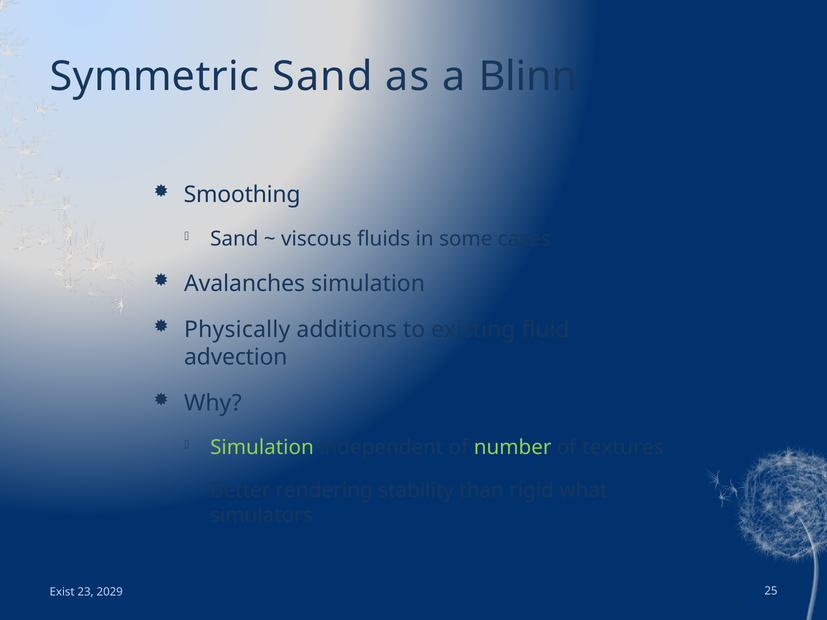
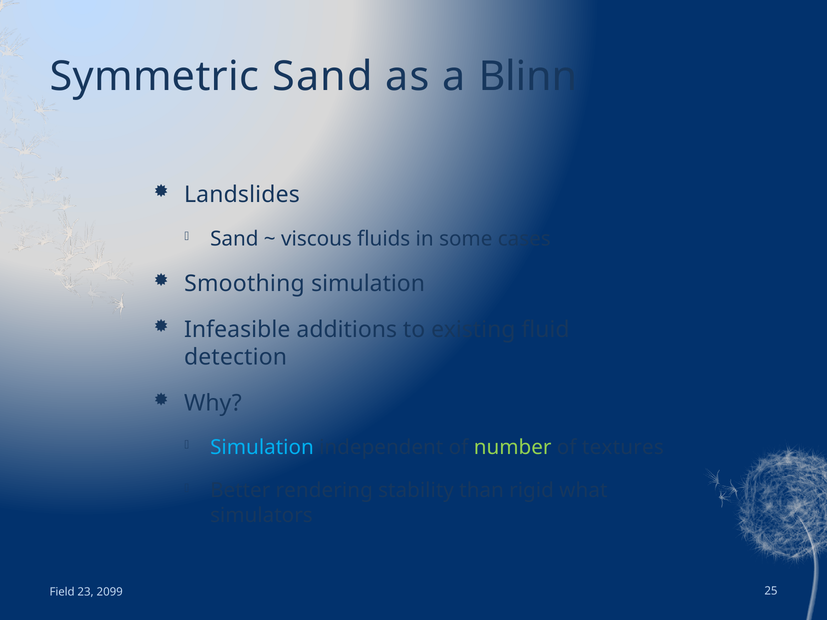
Smoothing: Smoothing -> Landslides
Avalanches: Avalanches -> Smoothing
Physically: Physically -> Infeasible
advection: advection -> detection
Simulation at (262, 448) colour: light green -> light blue
Exist: Exist -> Field
2029: 2029 -> 2099
